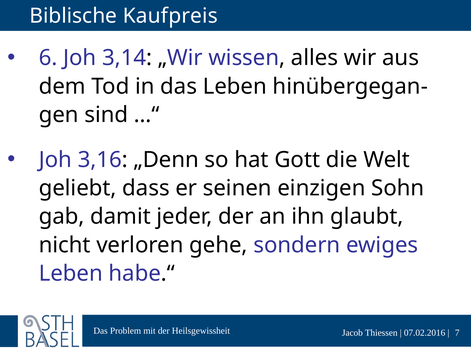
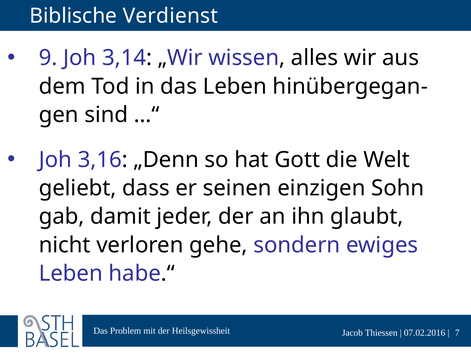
Kaufpreis: Kaufpreis -> Verdienst
6: 6 -> 9
